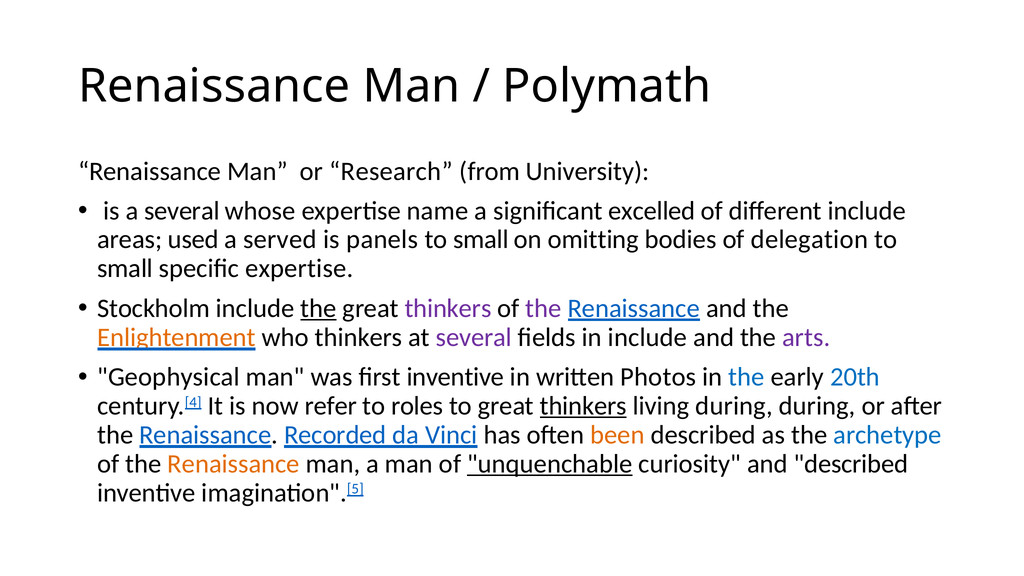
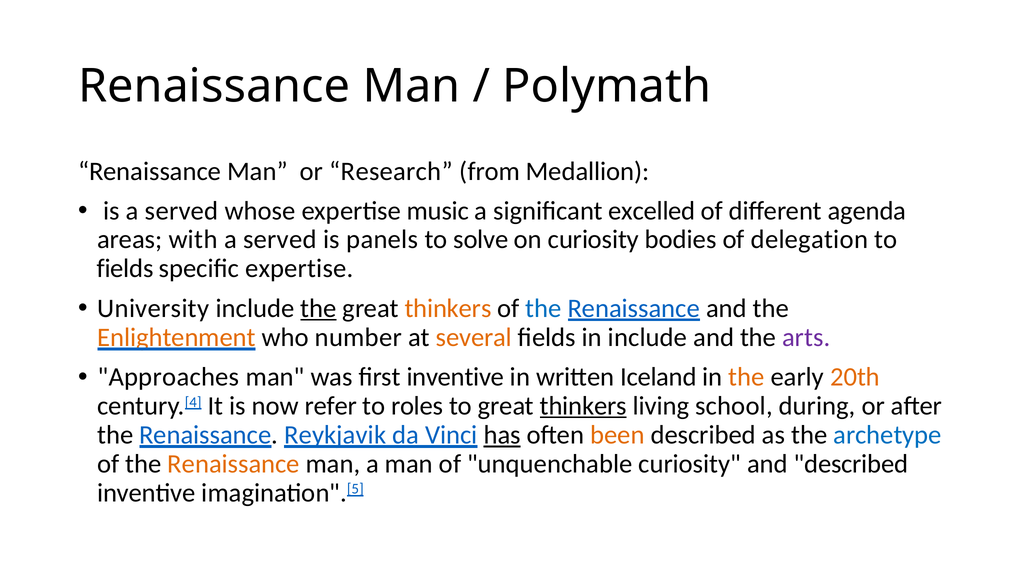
University: University -> Medallion
is a several: several -> served
name: name -> music
different include: include -> agenda
used: used -> with
small at (481, 240): small -> solve
on omitting: omitting -> curiosity
small at (125, 268): small -> fields
Stockholm: Stockholm -> University
thinkers at (448, 308) colour: purple -> orange
the at (544, 308) colour: purple -> blue
who thinkers: thinkers -> number
several at (474, 338) colour: purple -> orange
Geophysical: Geophysical -> Approaches
Photos: Photos -> Iceland
the at (747, 377) colour: blue -> orange
20th colour: blue -> orange
living during: during -> school
Recorded: Recorded -> Reykjavik
has underline: none -> present
unquenchable underline: present -> none
